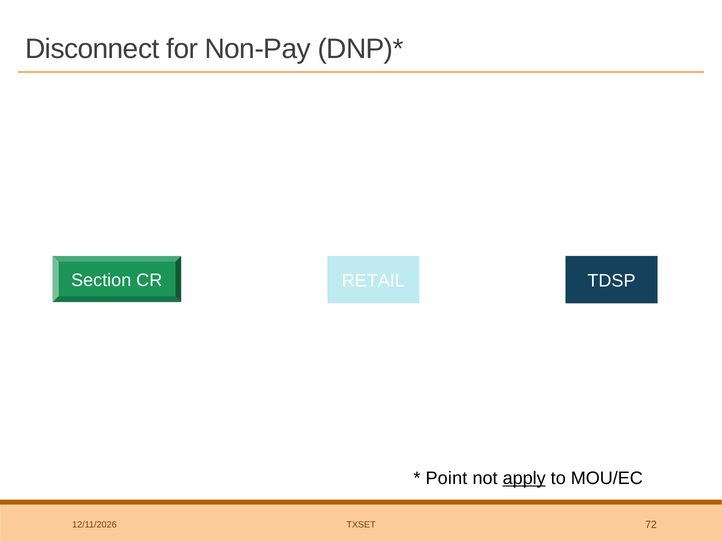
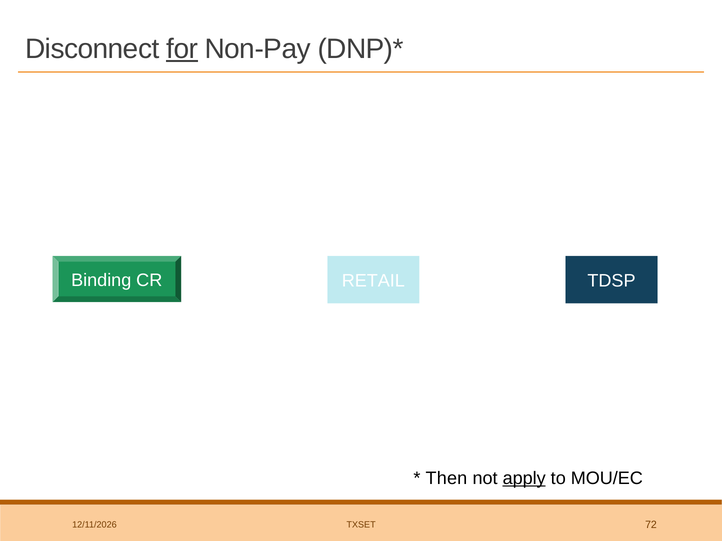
for underline: none -> present
Section: Section -> Binding
Point: Point -> Then
